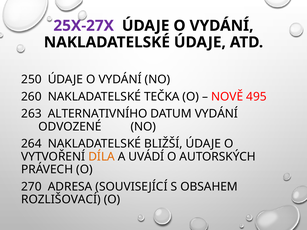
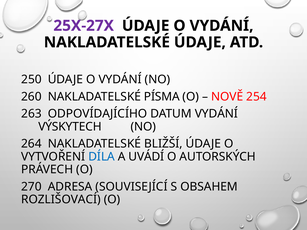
TEČKA: TEČKA -> PÍSMA
495: 495 -> 254
ALTERNATIVNÍHO: ALTERNATIVNÍHO -> ODPOVÍDAJÍCÍHO
ODVOZENÉ: ODVOZENÉ -> VÝSKYTECH
DÍLA colour: orange -> blue
